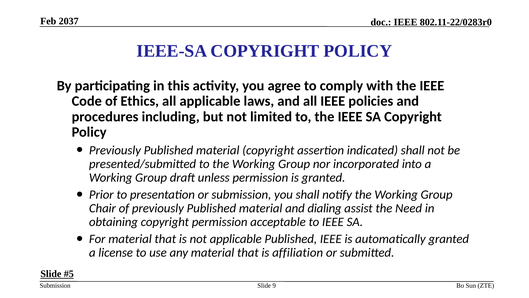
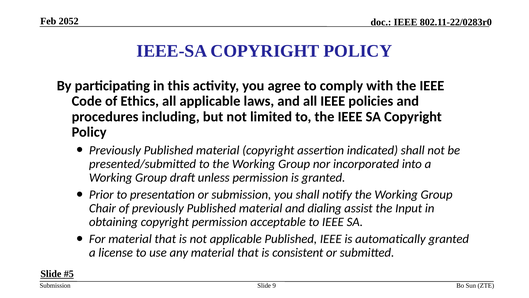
2037: 2037 -> 2052
Need: Need -> Input
affiliation: affiliation -> consistent
